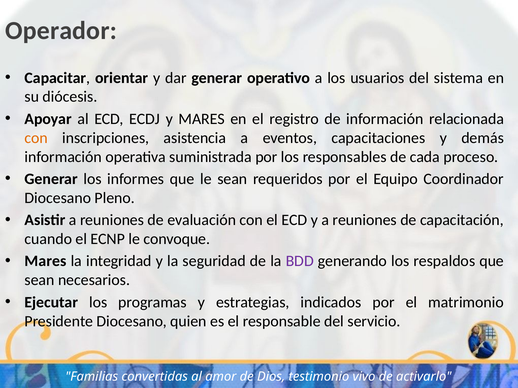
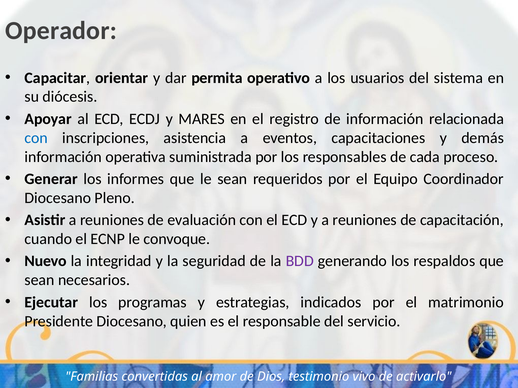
dar generar: generar -> permita
con at (36, 138) colour: orange -> blue
Mares at (45, 261): Mares -> Nuevo
